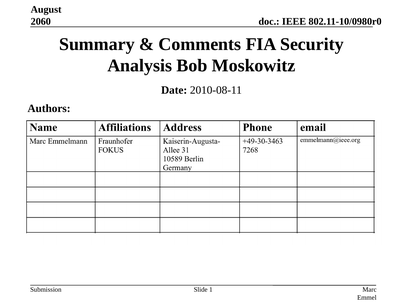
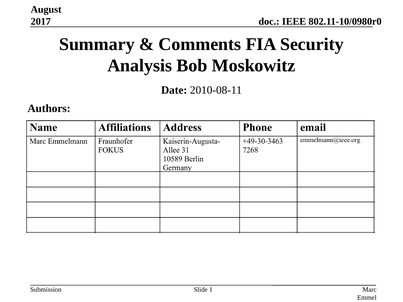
2060: 2060 -> 2017
